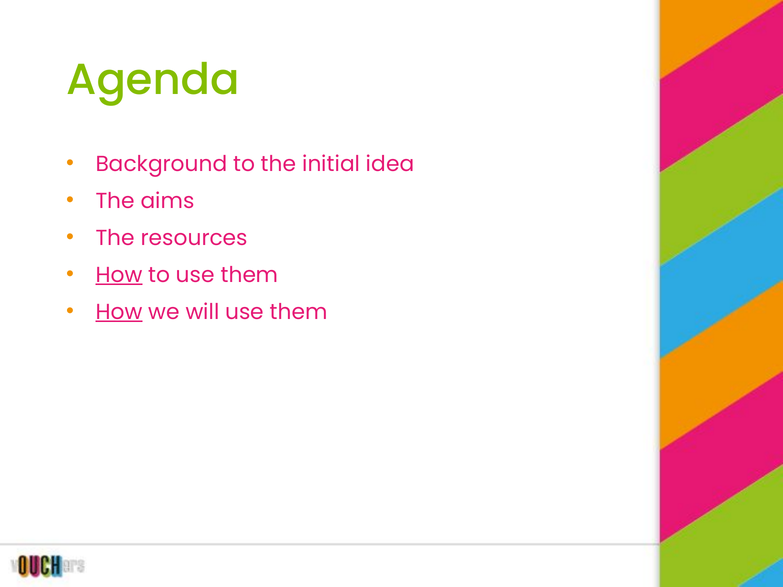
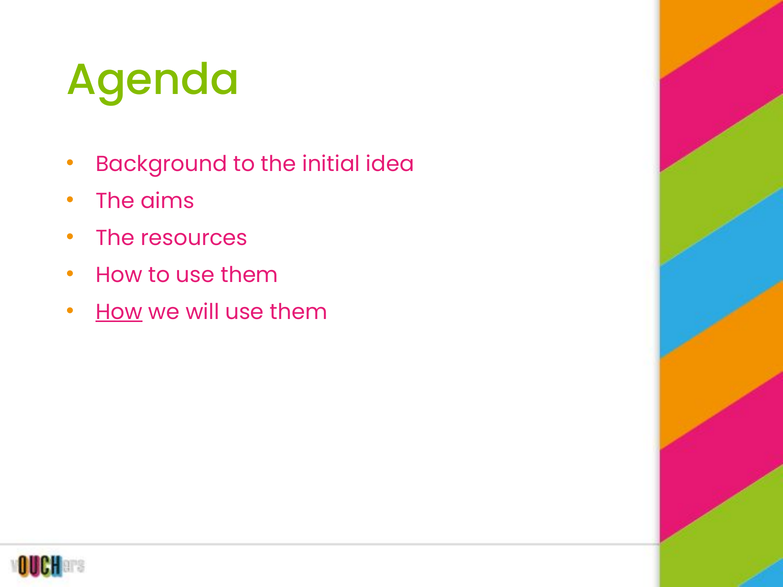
How at (119, 275) underline: present -> none
